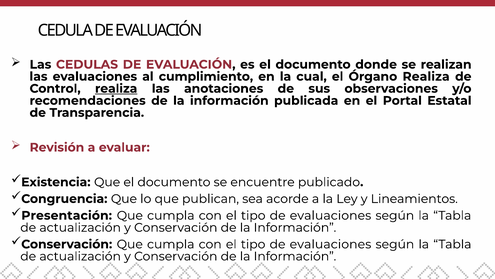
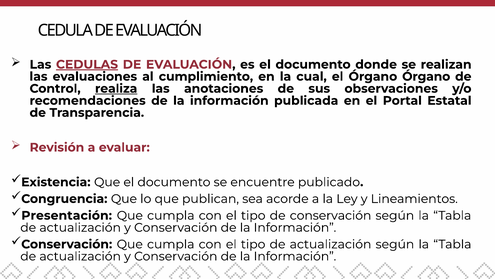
CEDULAS underline: none -> present
Órgano Realiza: Realiza -> Órgano
evaluaciones at (330, 215): evaluaciones -> conservación
evaluaciones at (330, 244): evaluaciones -> actualización
